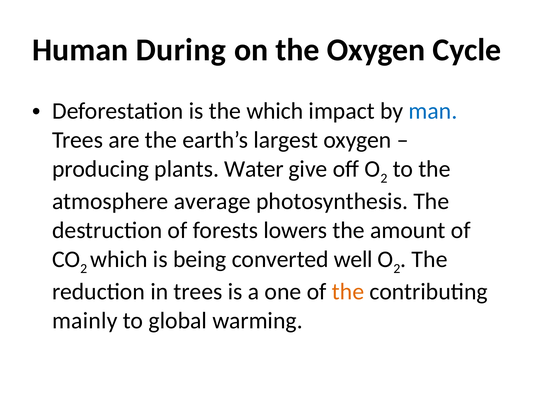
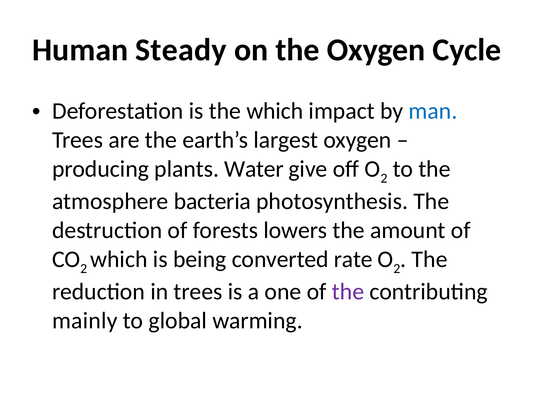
During: During -> Steady
average: average -> bacteria
well: well -> rate
the at (348, 291) colour: orange -> purple
